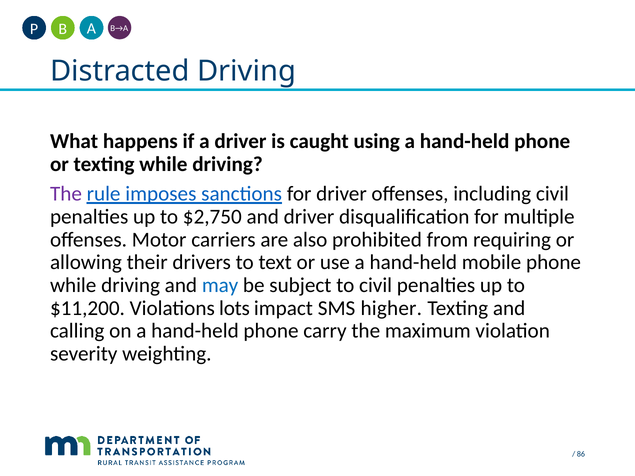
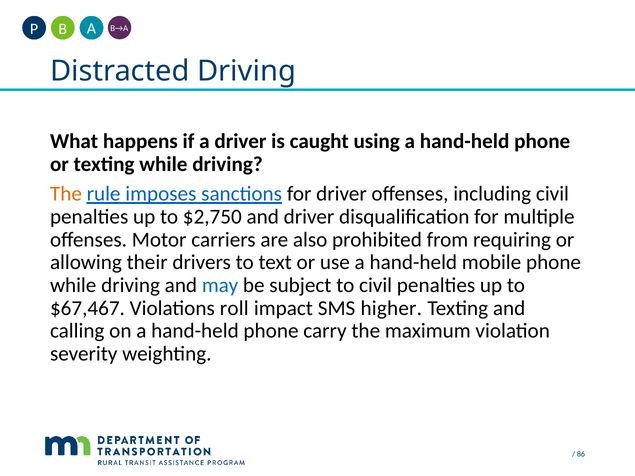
The at (66, 194) colour: purple -> orange
$11,200: $11,200 -> $67,467
lots: lots -> roll
